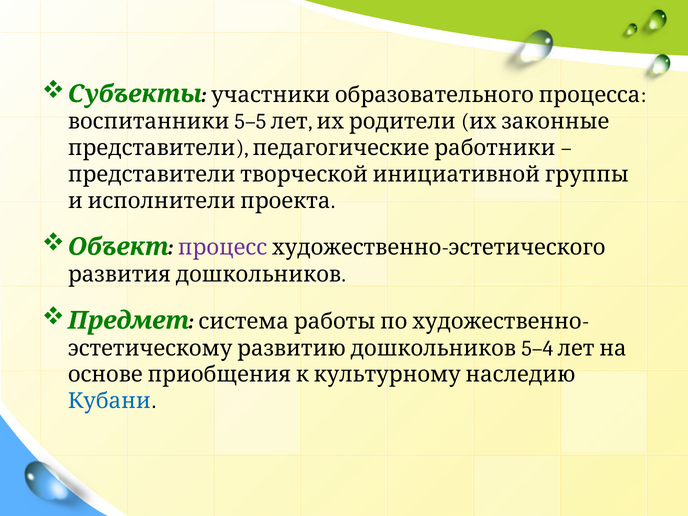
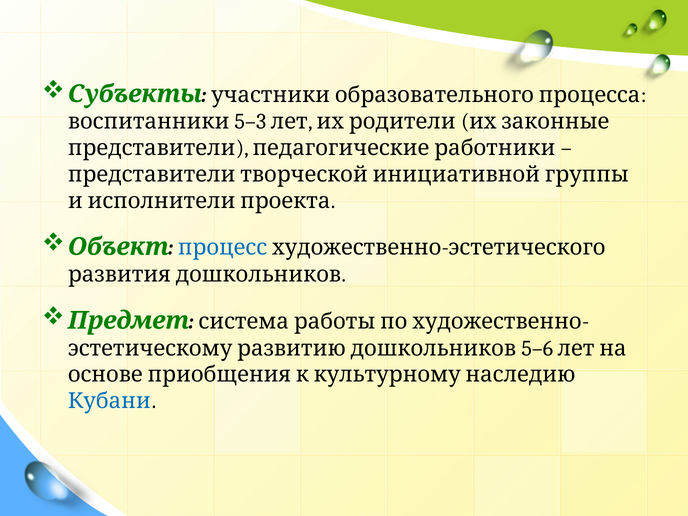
5–5: 5–5 -> 5–3
процесс colour: purple -> blue
5–4: 5–4 -> 5–6
